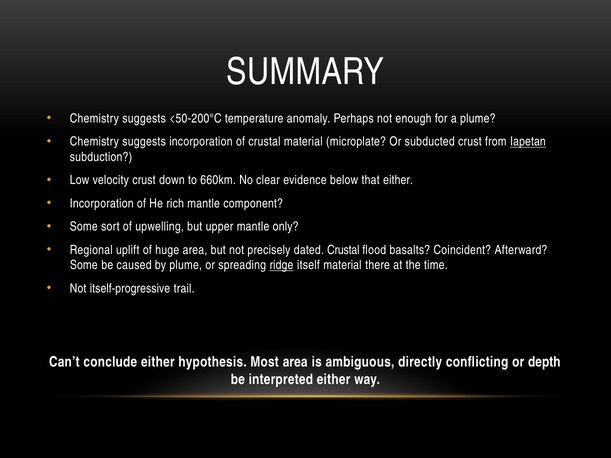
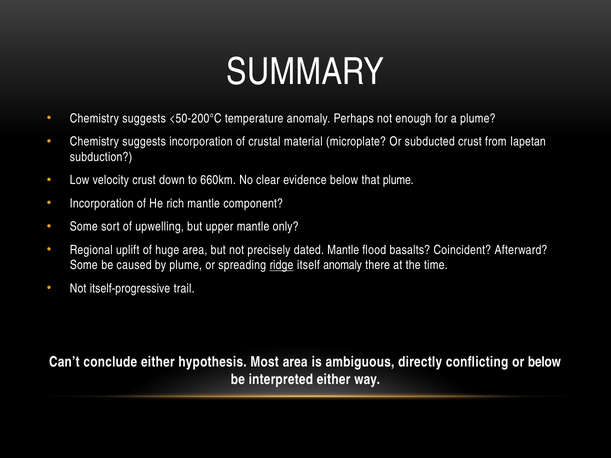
Iapetan underline: present -> none
that either: either -> plume
dated Crustal: Crustal -> Mantle
itself material: material -> anomaly
or depth: depth -> below
